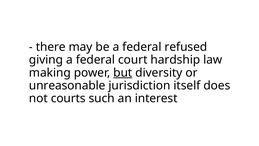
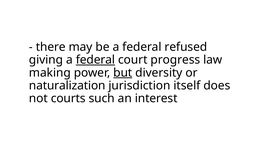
federal at (95, 60) underline: none -> present
hardship: hardship -> progress
unreasonable: unreasonable -> naturalization
